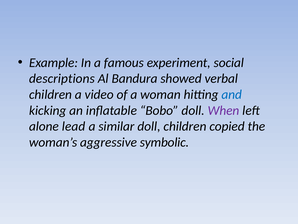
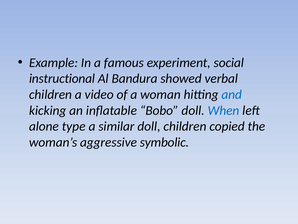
descriptions: descriptions -> instructional
When colour: purple -> blue
lead: lead -> type
